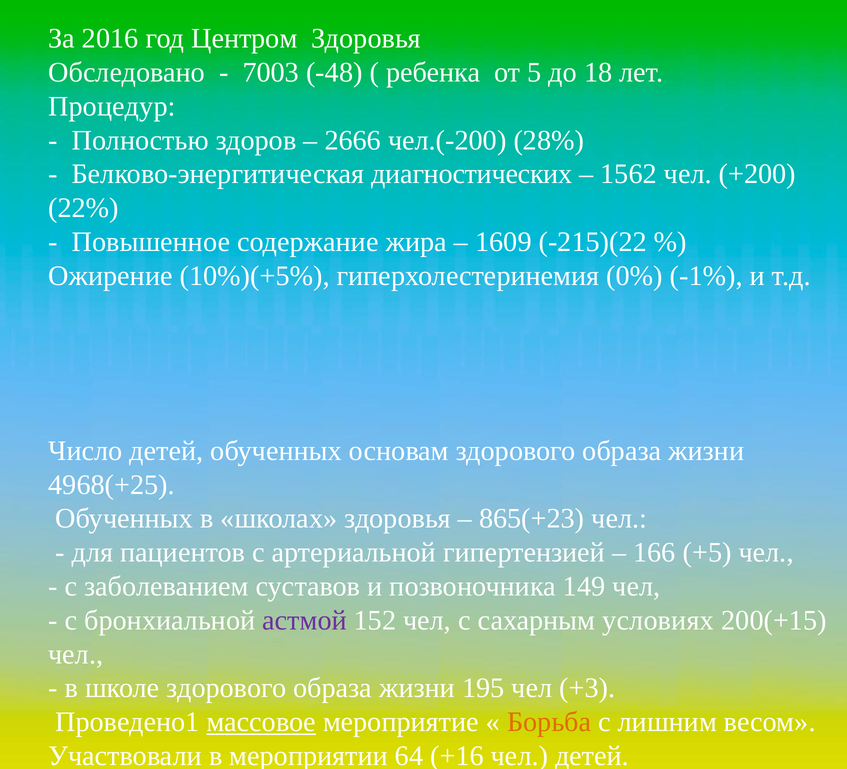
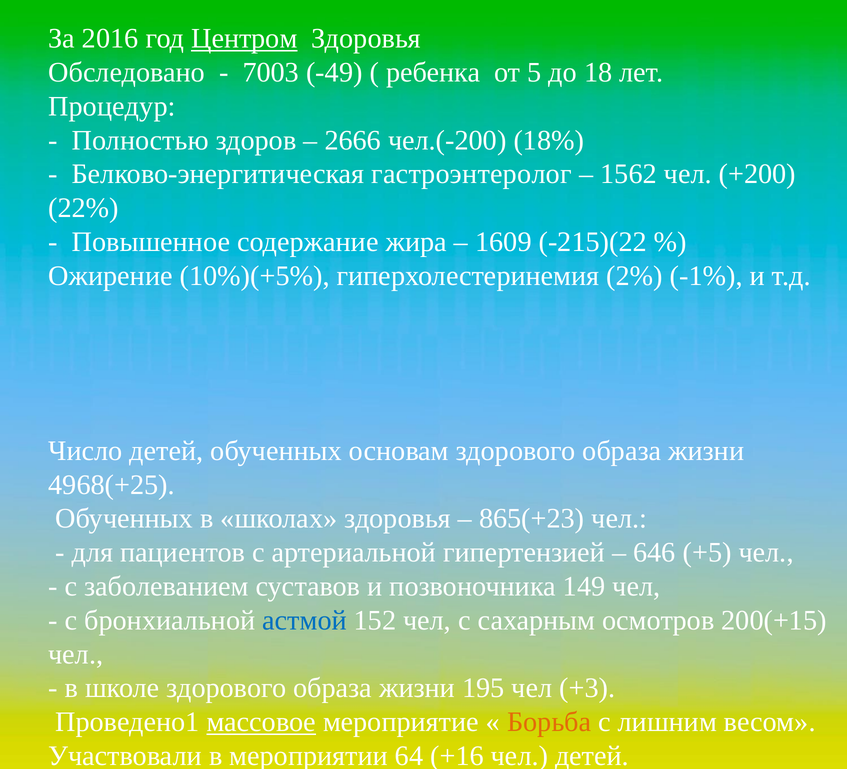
Центром underline: none -> present
-48: -48 -> -49
28%: 28% -> 18%
диагностических: диагностических -> гастроэнтеролог
0%: 0% -> 2%
166: 166 -> 646
астмой colour: purple -> blue
условиях: условиях -> осмотров
